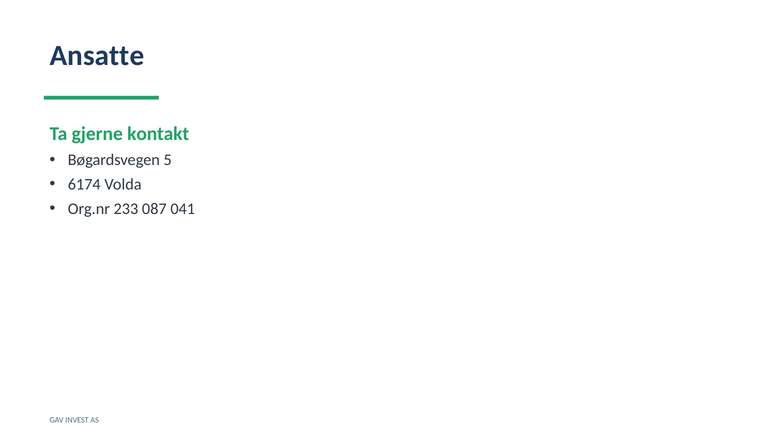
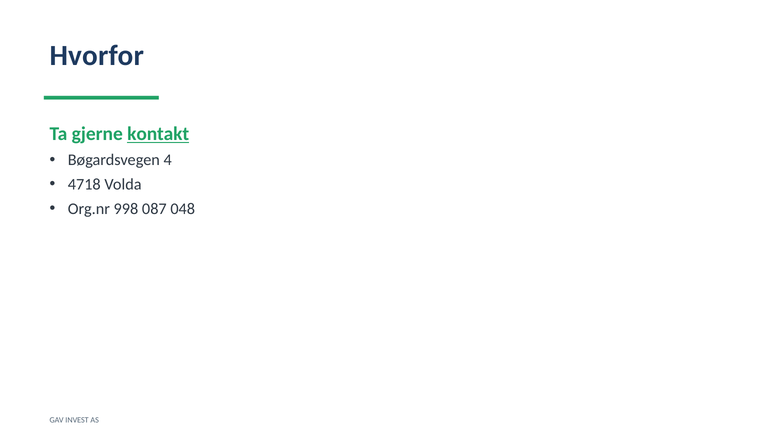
Ansatte: Ansatte -> Hvorfor
kontakt underline: none -> present
5: 5 -> 4
6174: 6174 -> 4718
233: 233 -> 998
041: 041 -> 048
